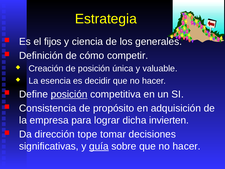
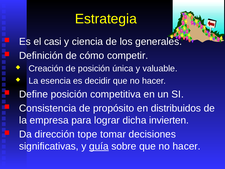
fijos: fijos -> casi
posición at (69, 94) underline: present -> none
adquisición: adquisición -> distribuidos
